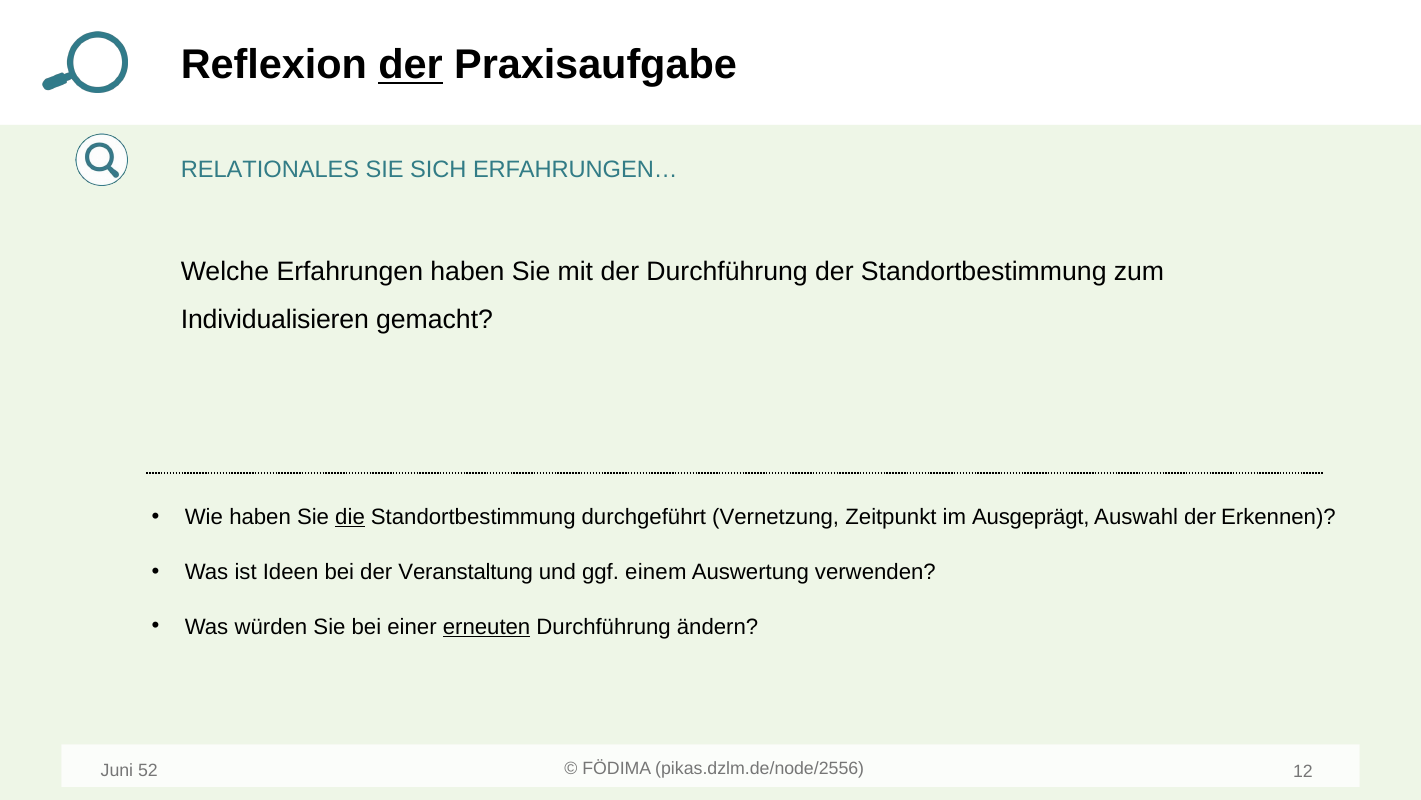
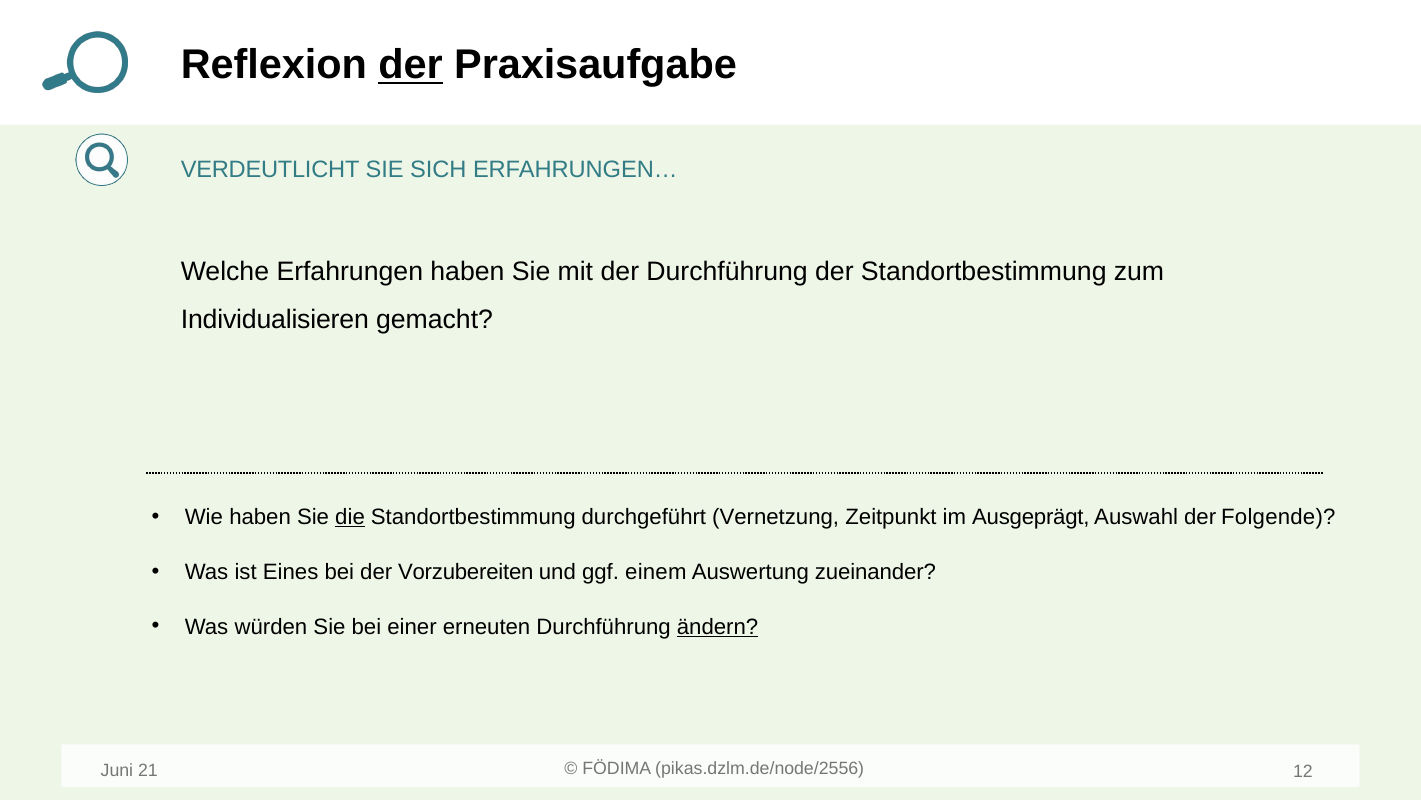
RELATIONALES: RELATIONALES -> VERDEUTLICHT
Erkennen: Erkennen -> Folgende
Ideen: Ideen -> Eines
Veranstaltung: Veranstaltung -> Vorzubereiten
verwenden: verwenden -> zueinander
erneuten underline: present -> none
ändern underline: none -> present
52: 52 -> 21
